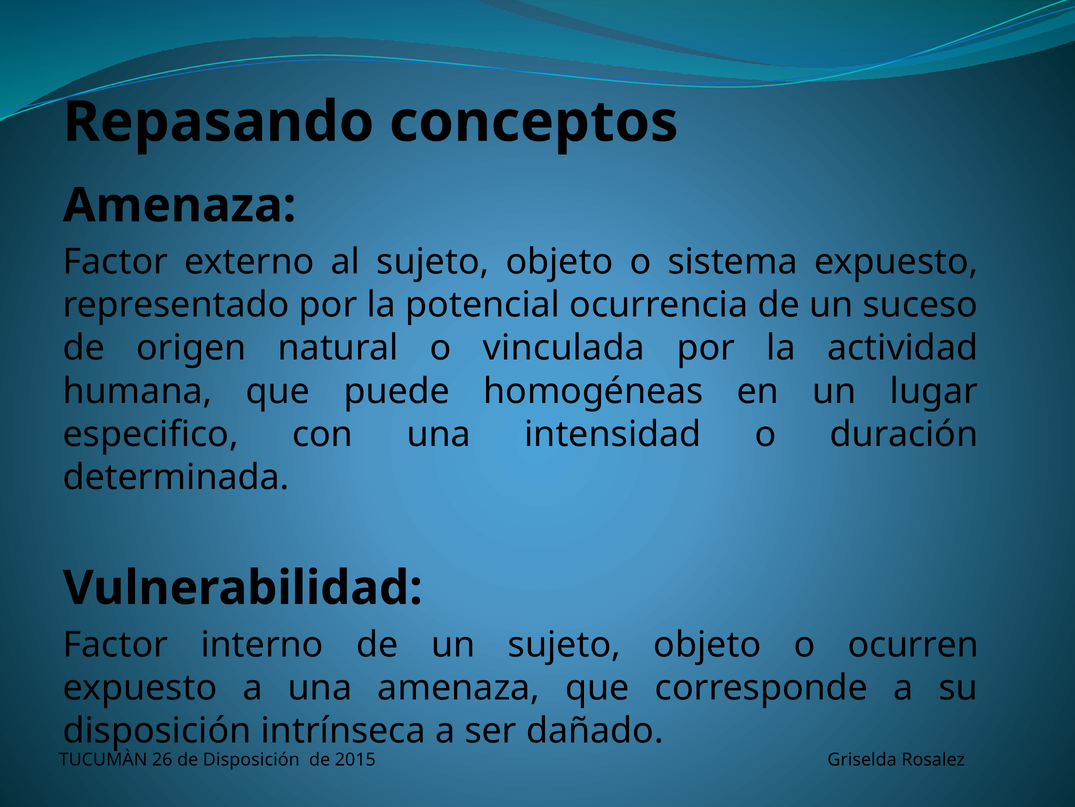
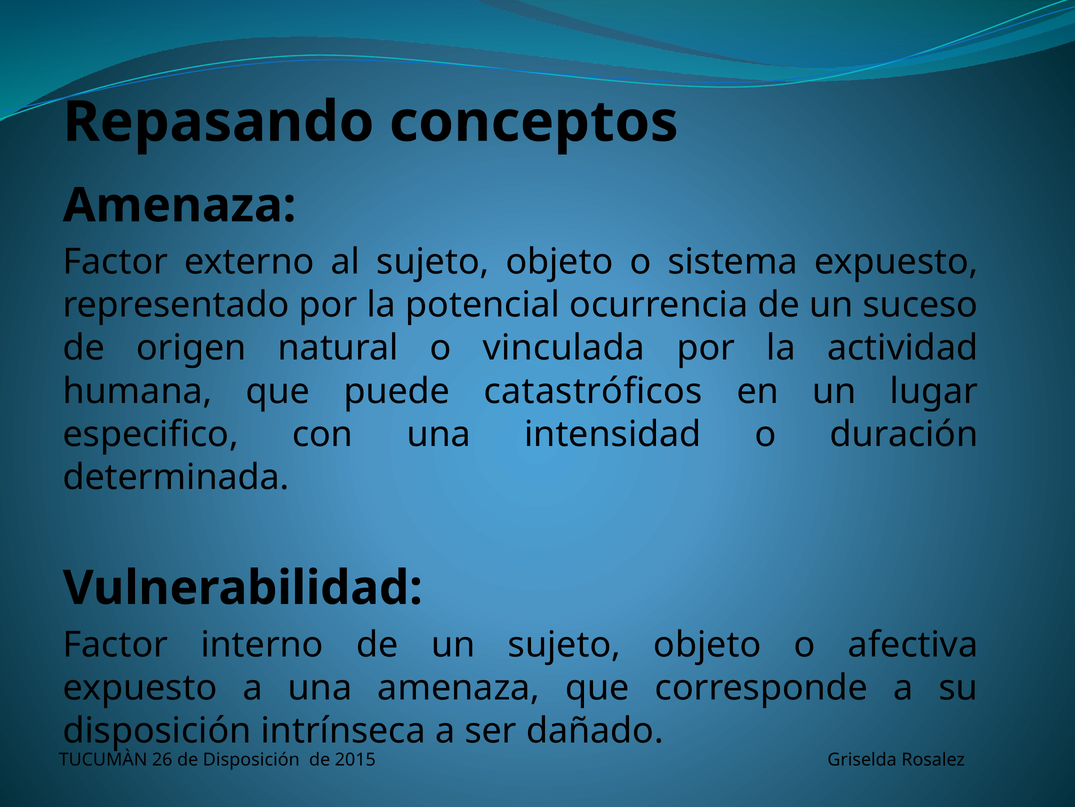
homogéneas: homogéneas -> catastróficos
ocurren: ocurren -> afectiva
